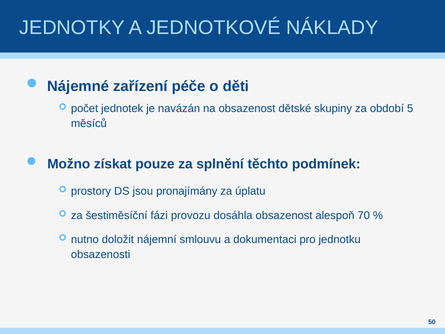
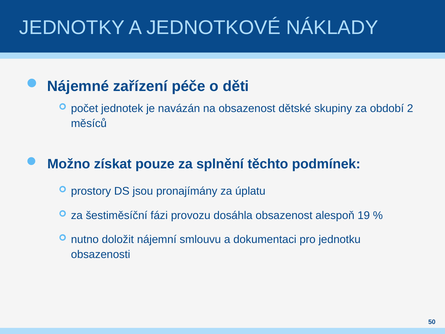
5: 5 -> 2
70: 70 -> 19
